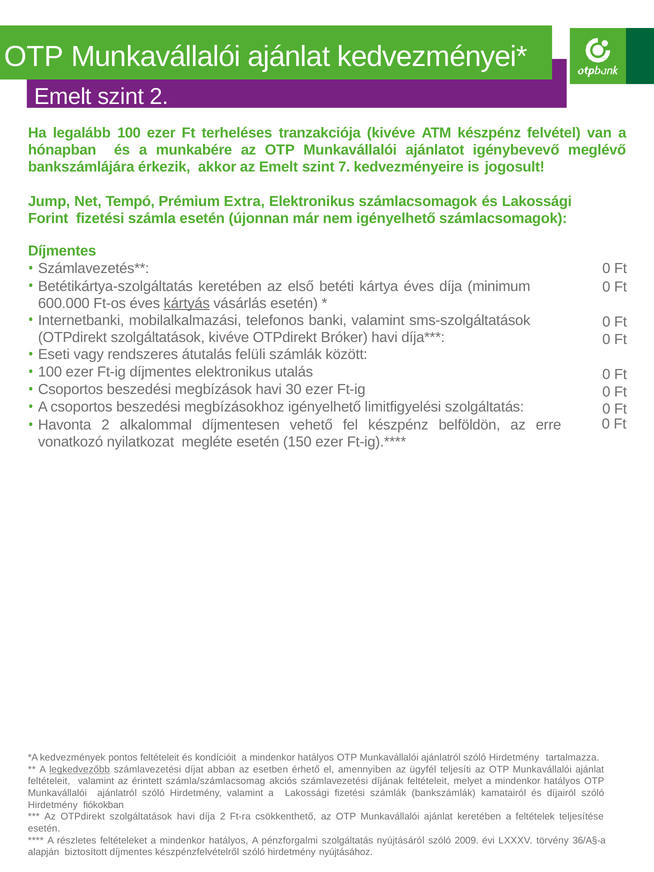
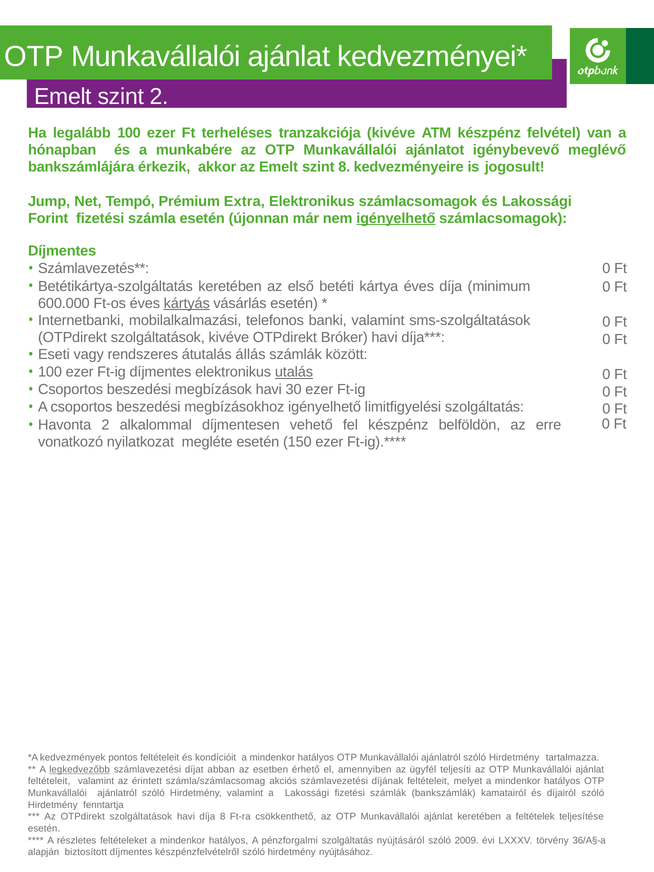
szint 7: 7 -> 8
igényelhető at (396, 218) underline: none -> present
felüli: felüli -> állás
utalás underline: none -> present
fiókokban: fiókokban -> fenntartja
díja 2: 2 -> 8
